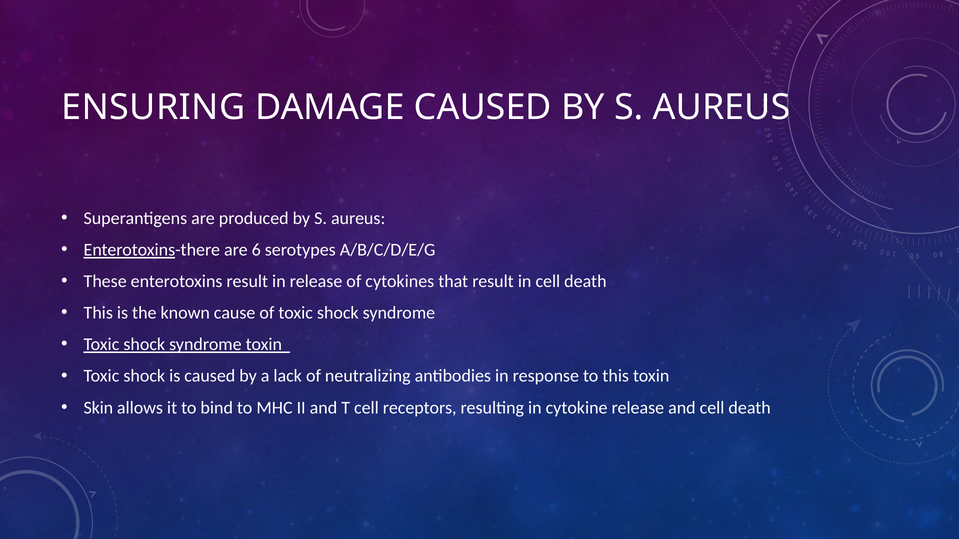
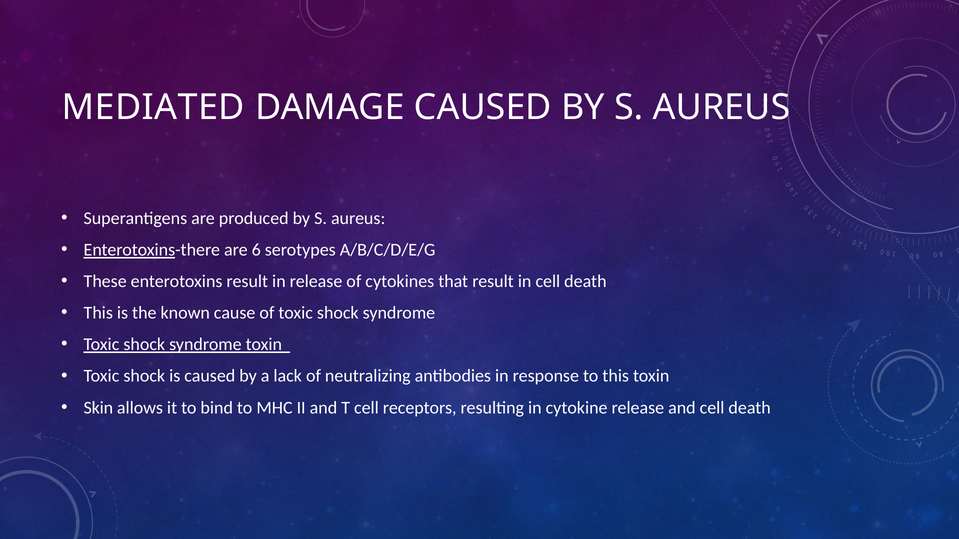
ENSURING: ENSURING -> MEDIATED
